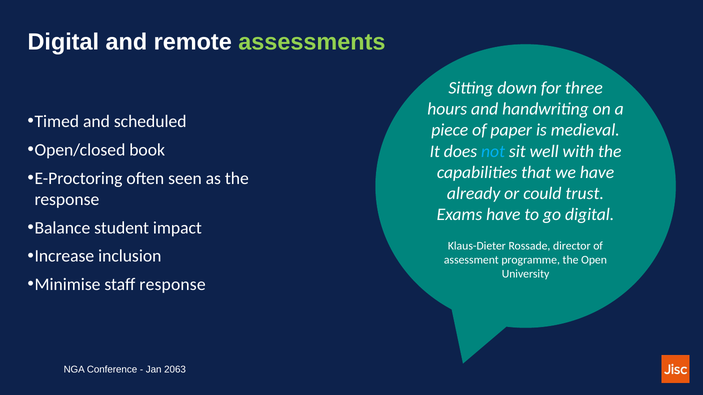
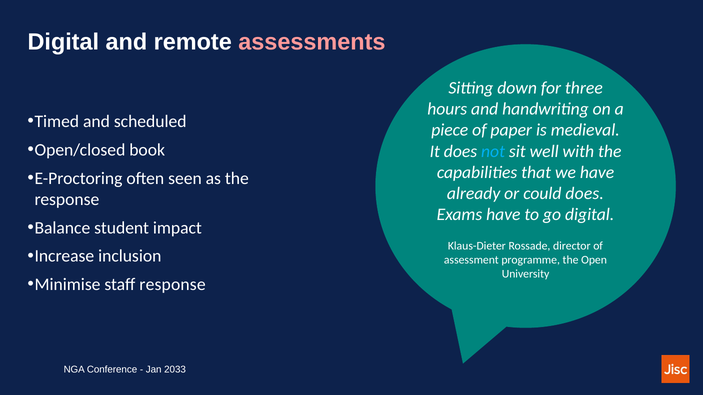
assessments colour: light green -> pink
could trust: trust -> does
2063: 2063 -> 2033
